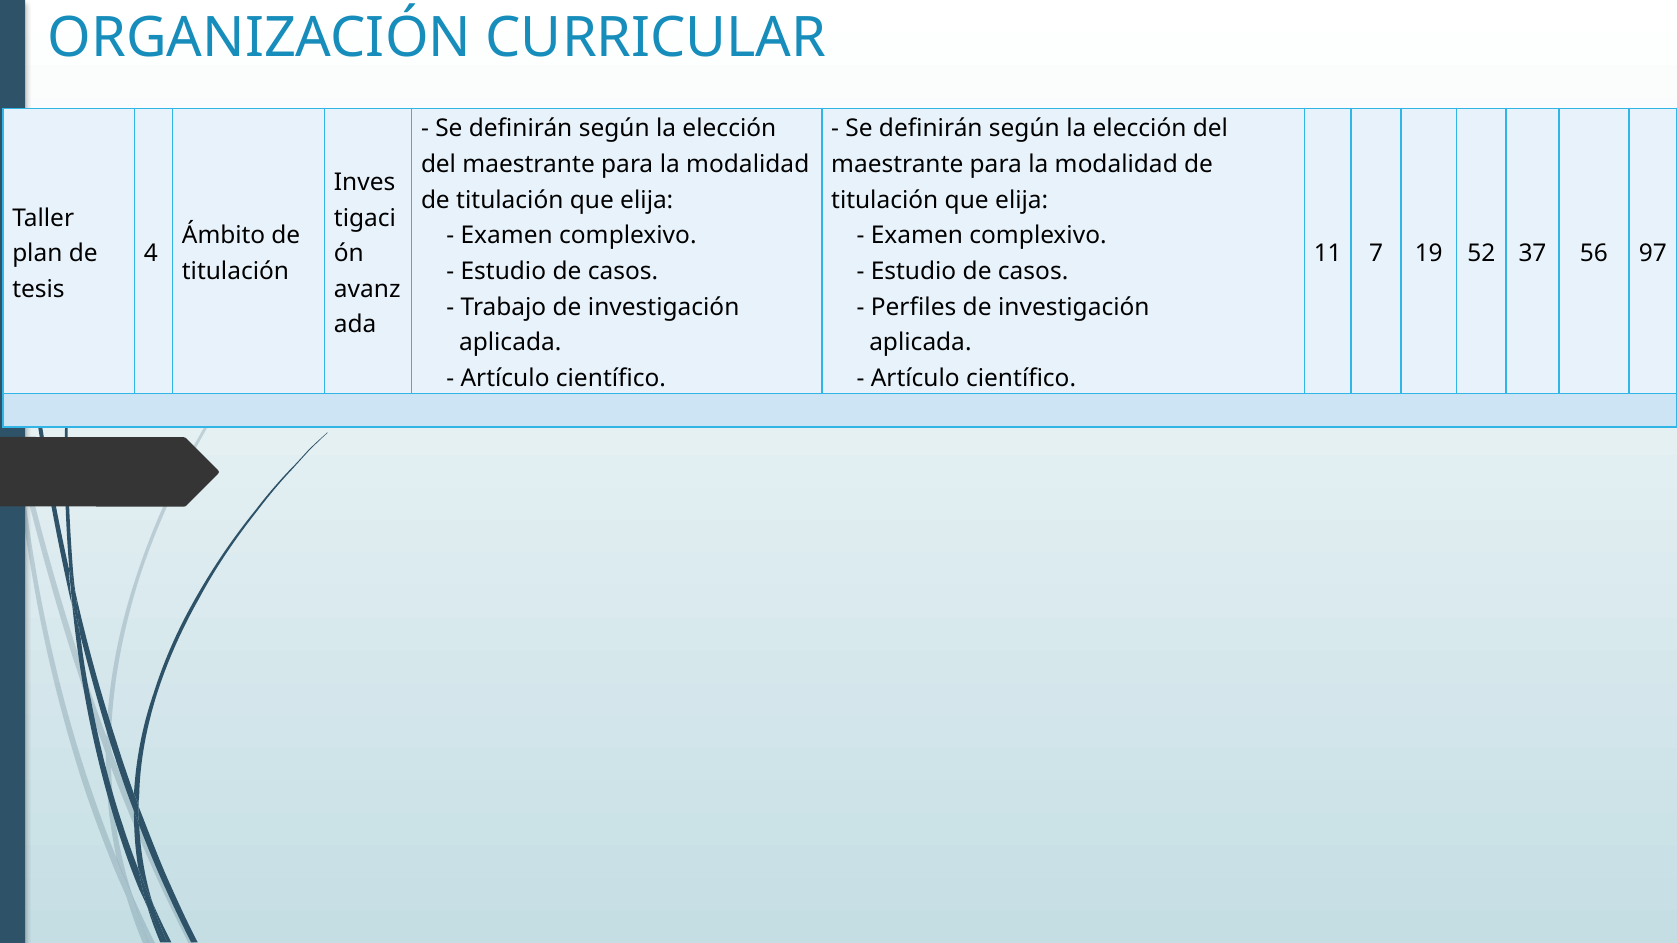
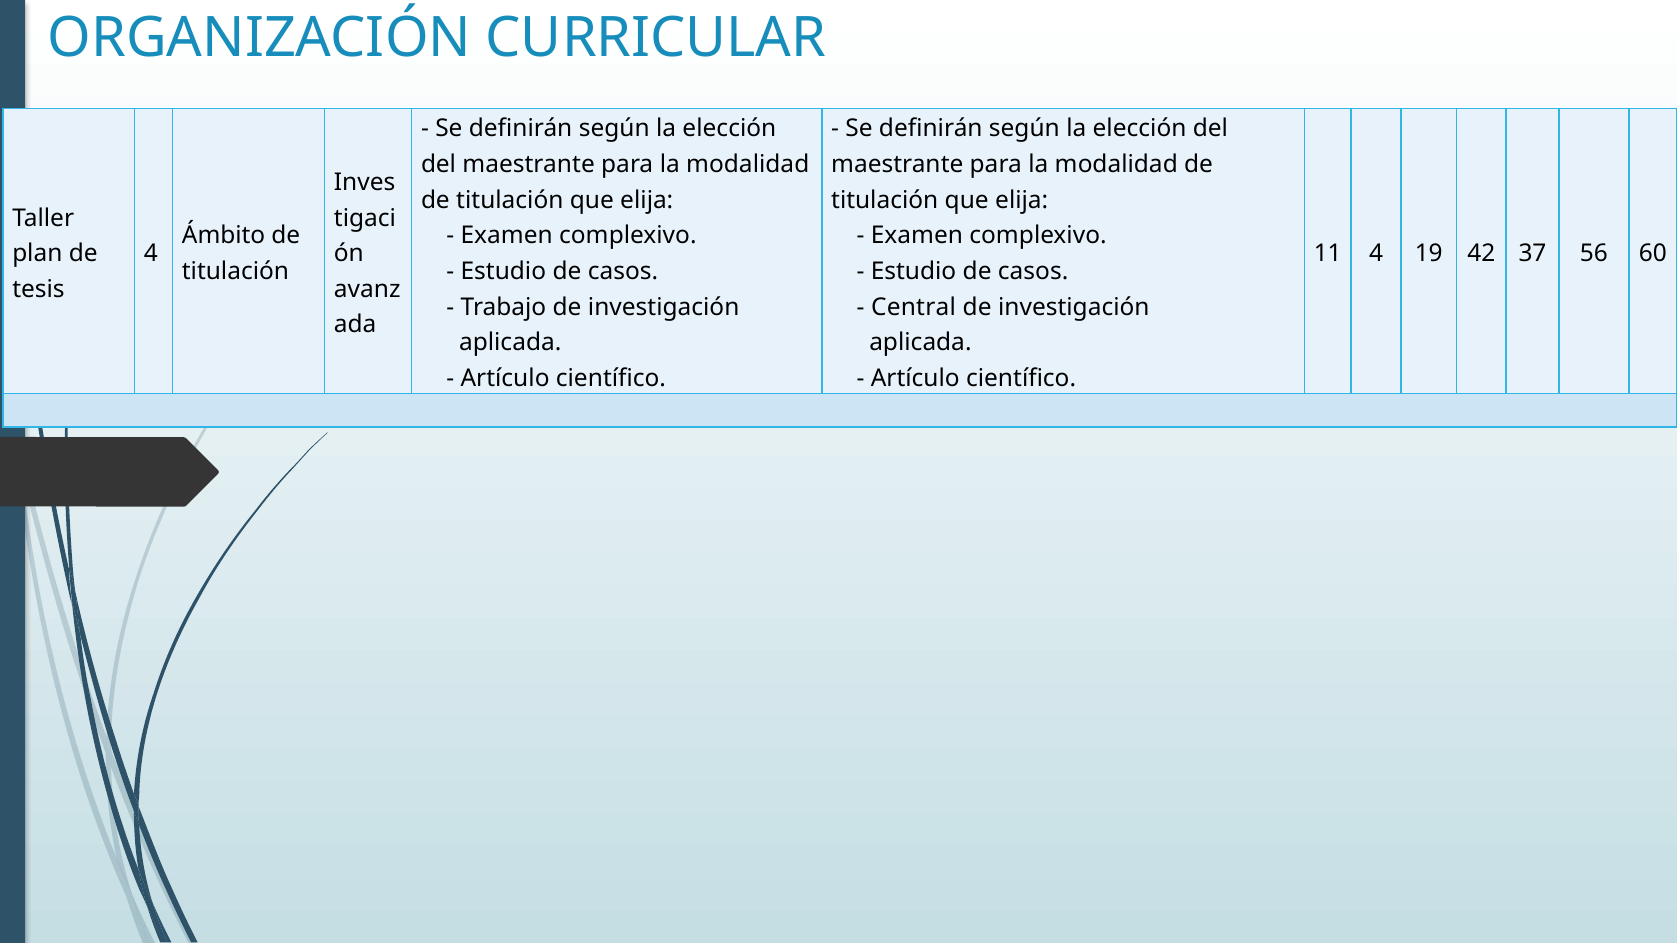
11 7: 7 -> 4
52: 52 -> 42
97: 97 -> 60
Perfiles: Perfiles -> Central
